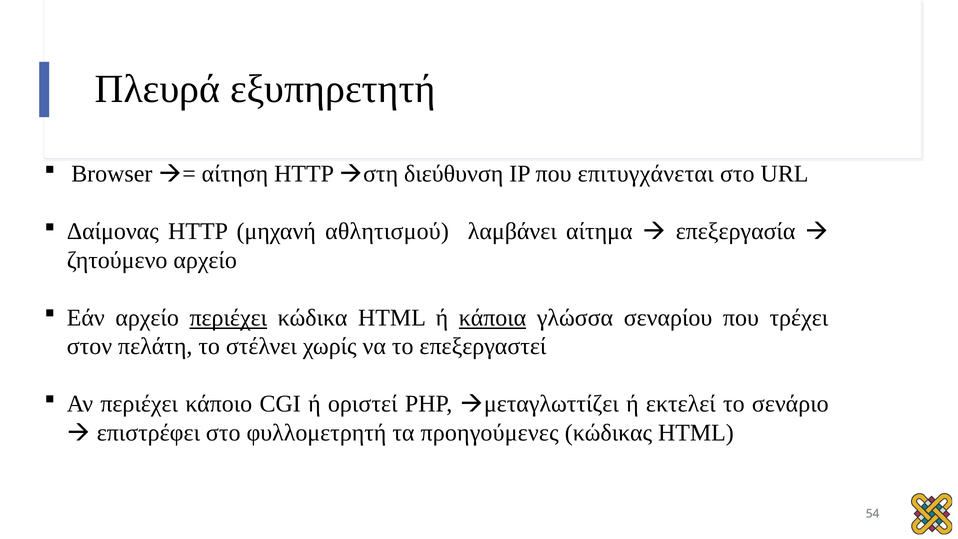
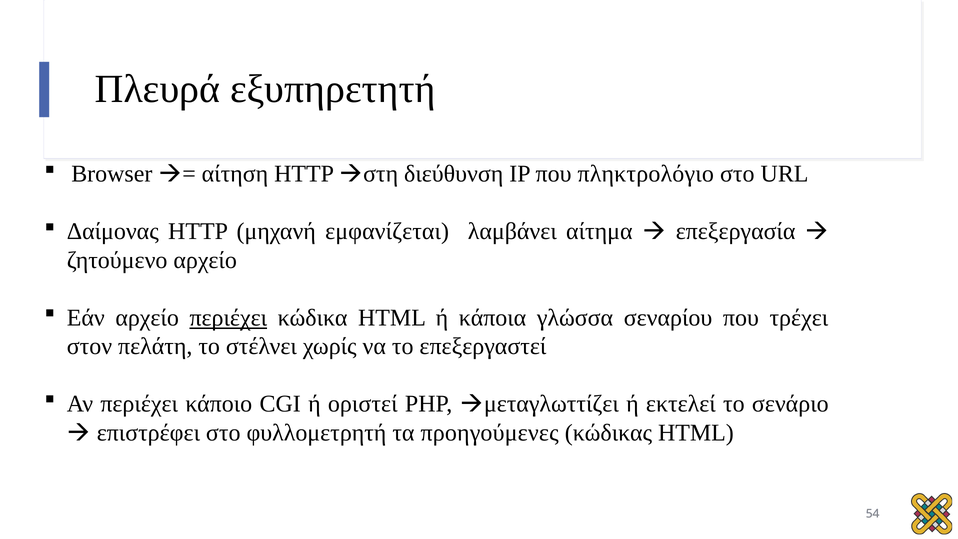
επιτυγχάνεται: επιτυγχάνεται -> πληκτρολόγιο
αθλητισμού: αθλητισμού -> εμφανίζεται
κάποια underline: present -> none
